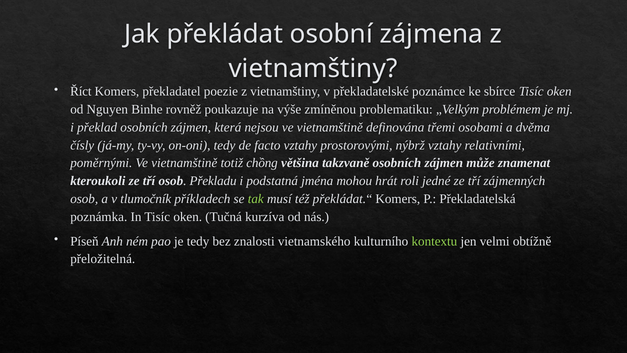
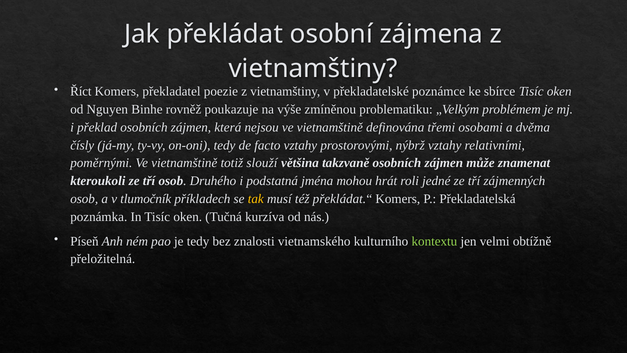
chồng: chồng -> slouží
Překladu: Překladu -> Druhého
tak colour: light green -> yellow
